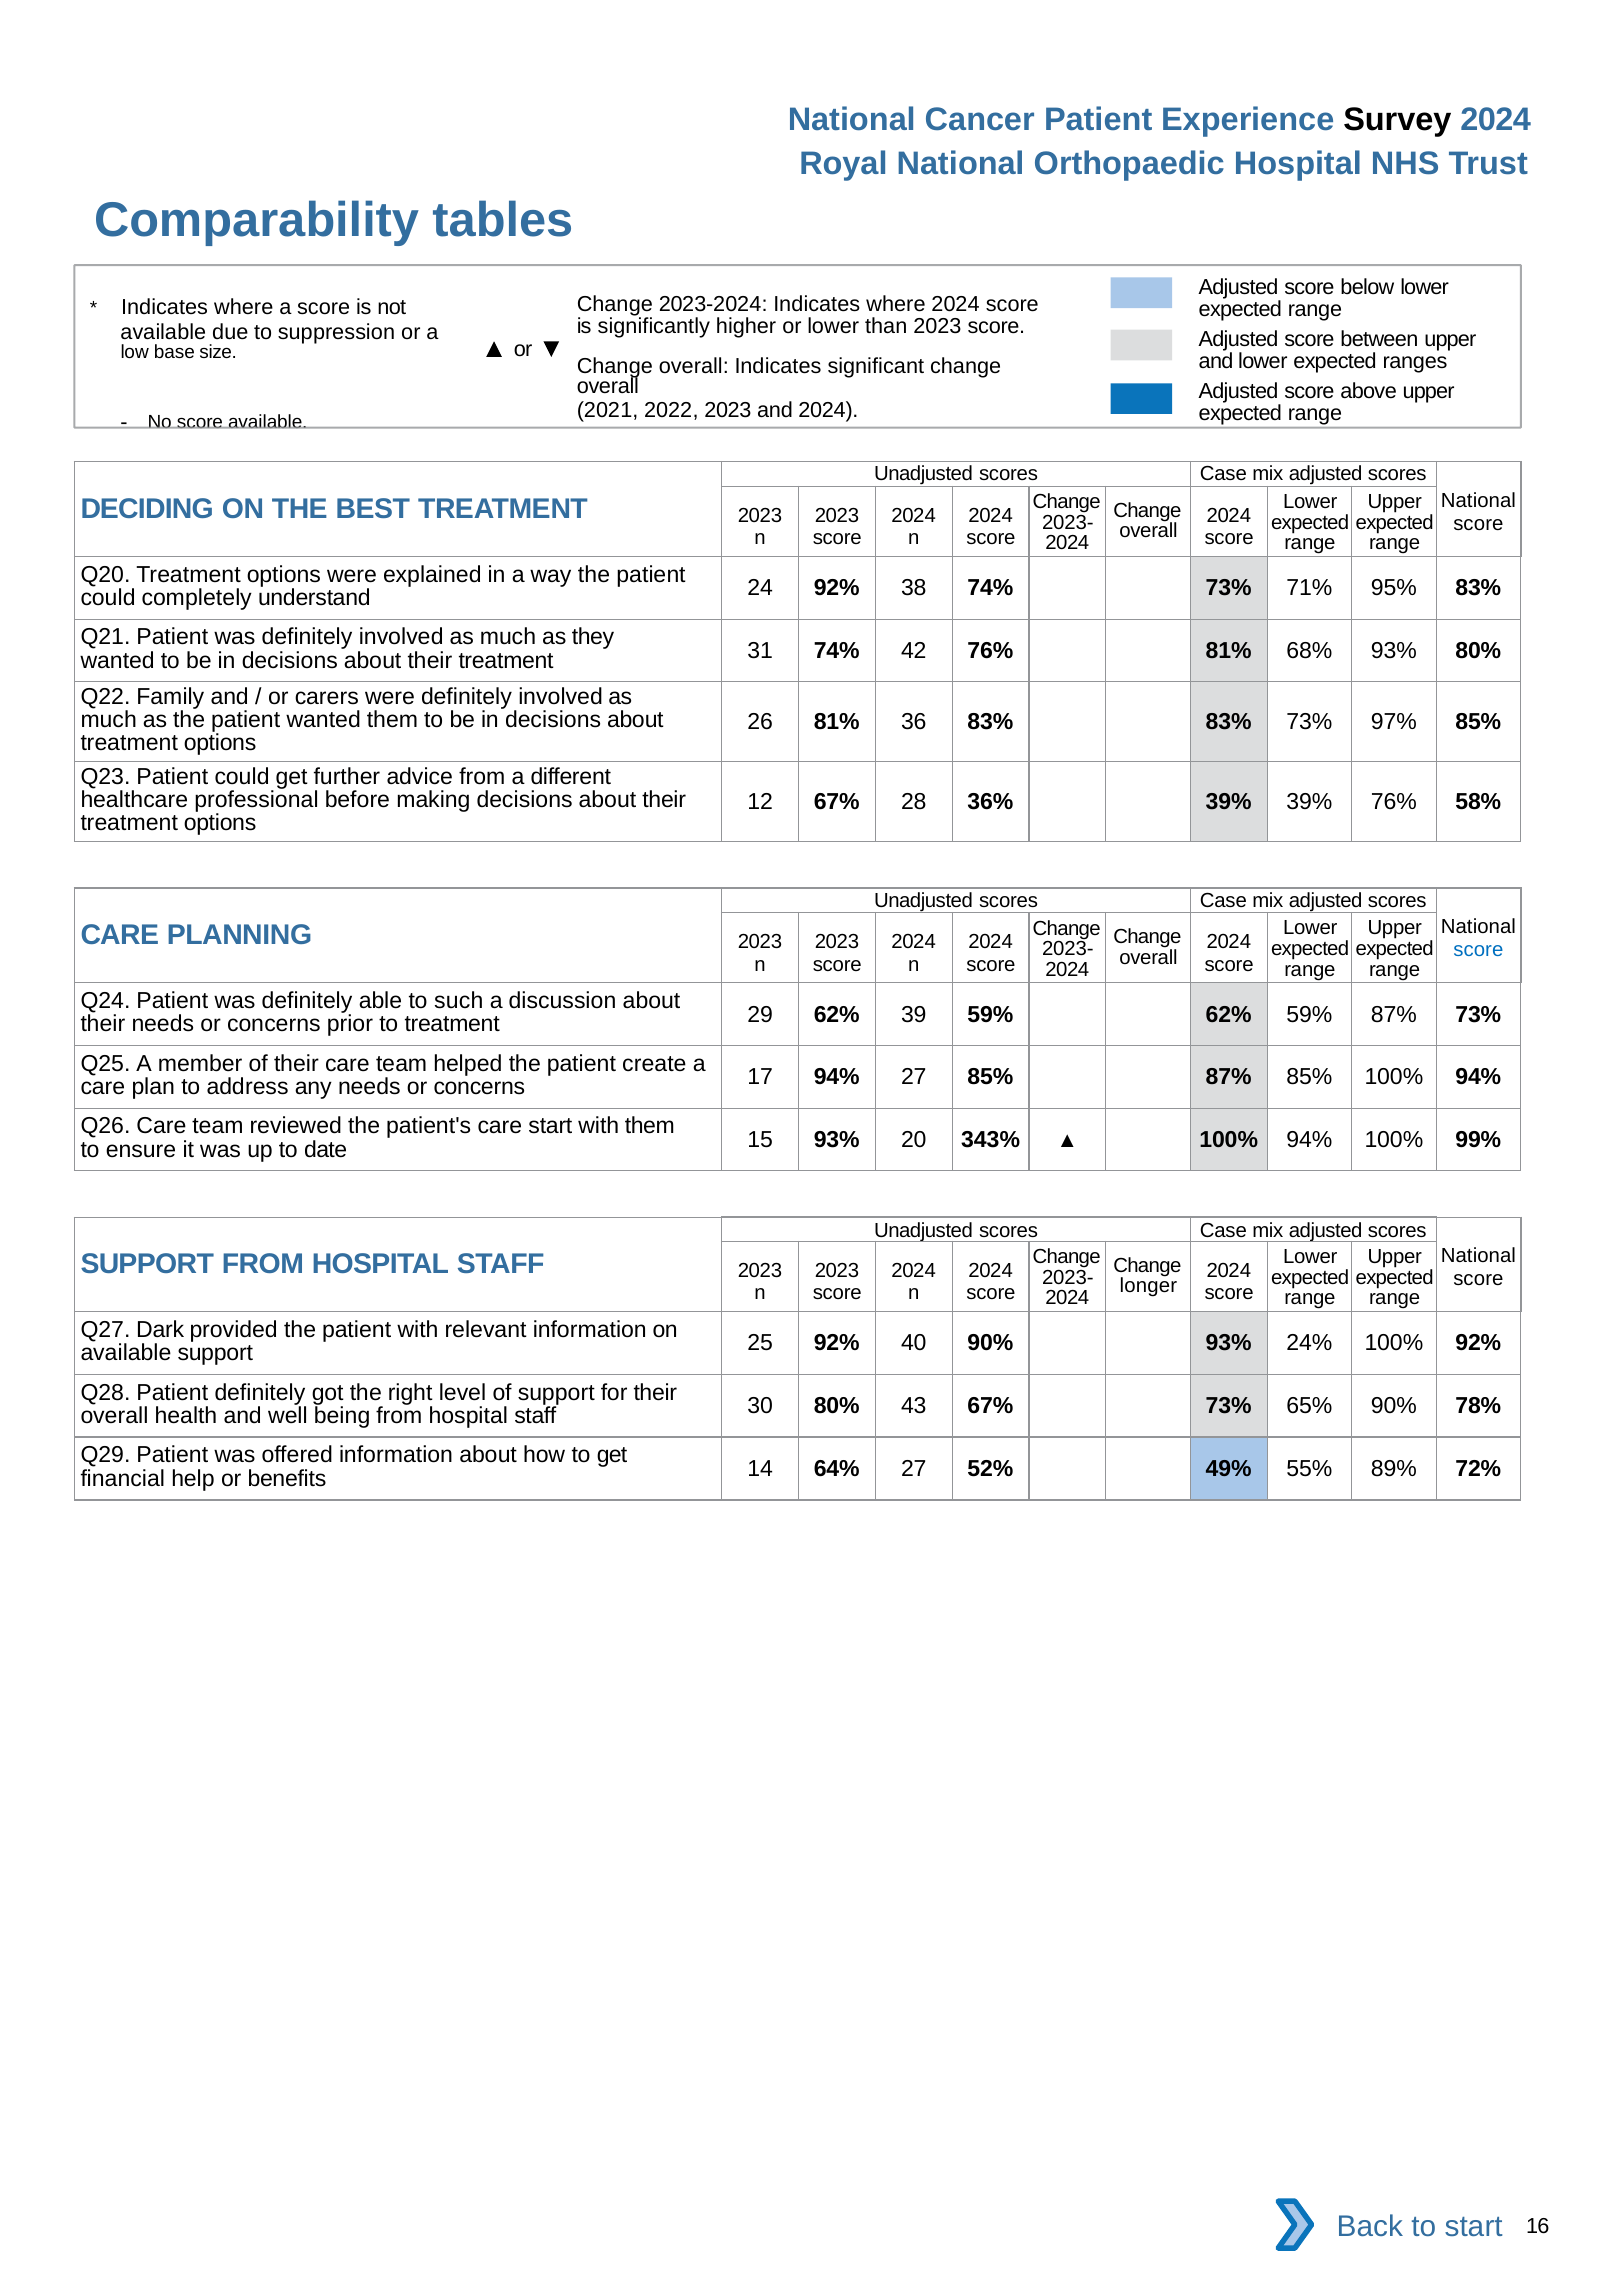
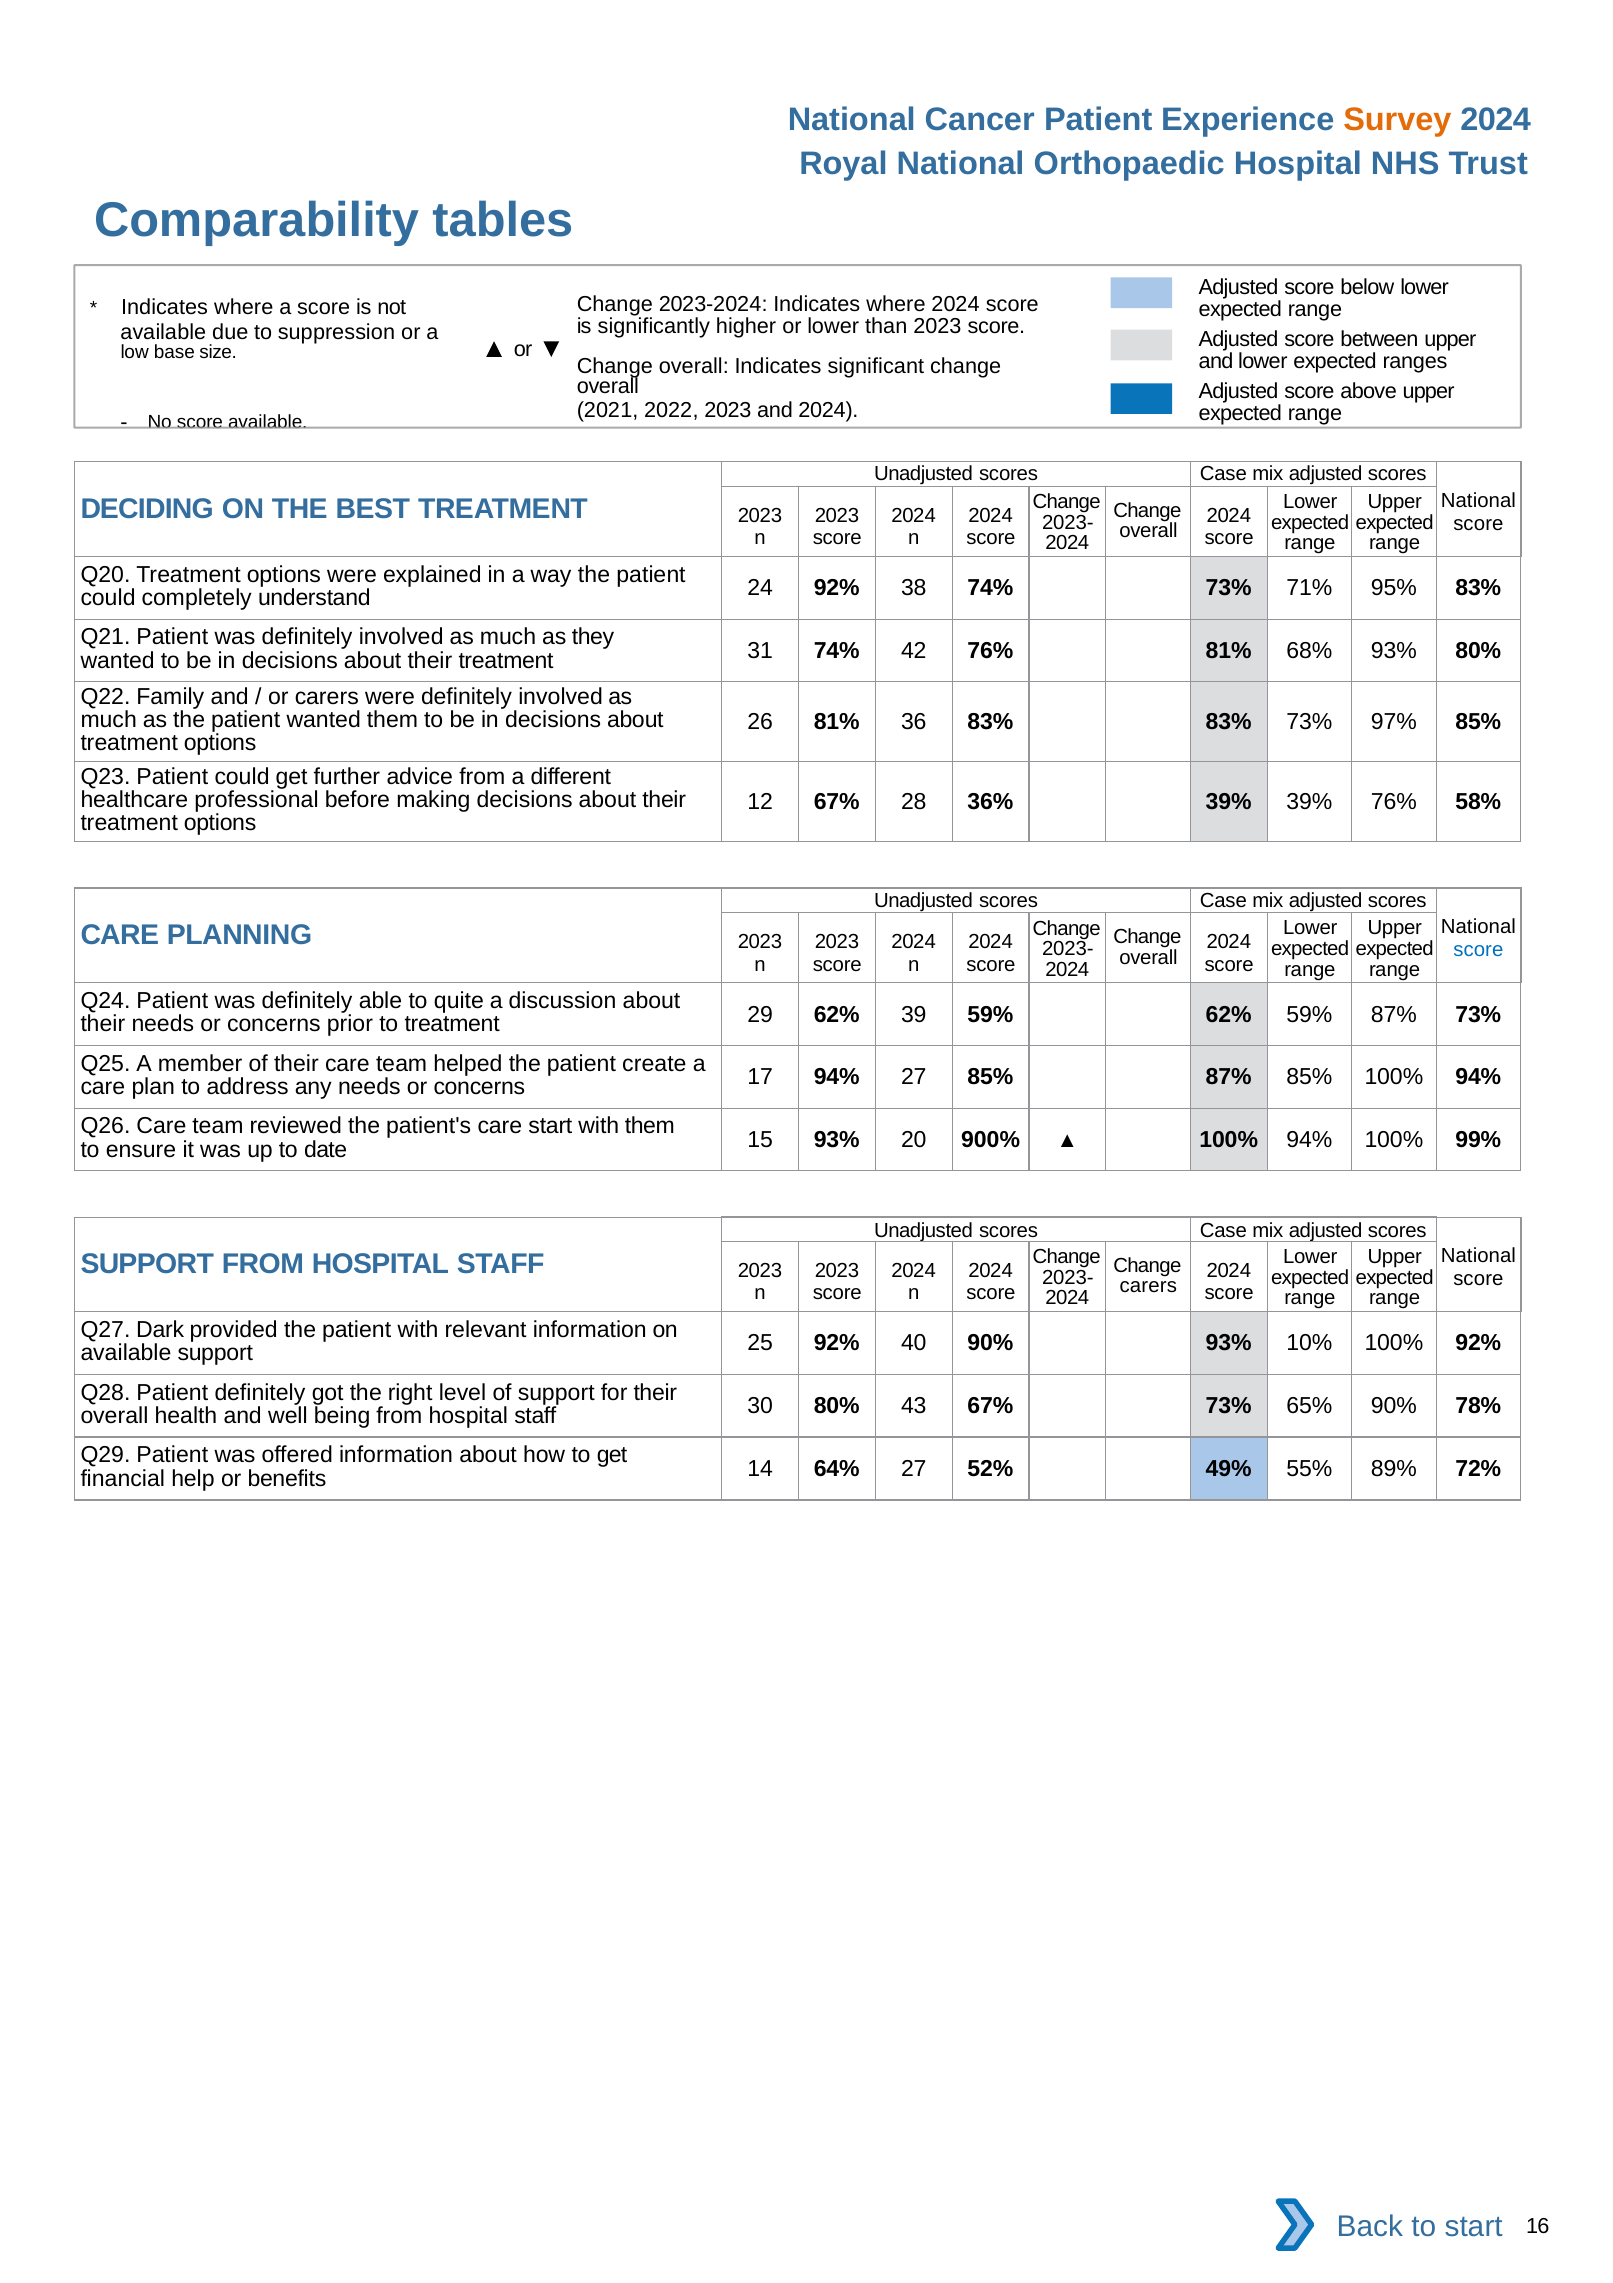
Survey colour: black -> orange
such: such -> quite
343%: 343% -> 900%
longer at (1148, 1286): longer -> carers
24%: 24% -> 10%
